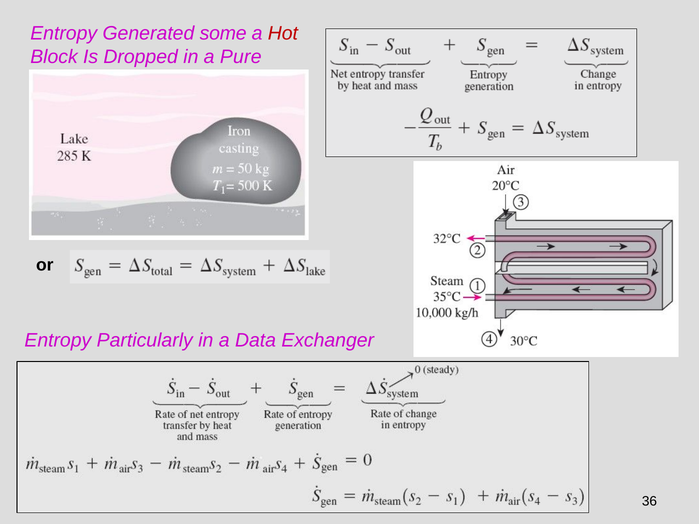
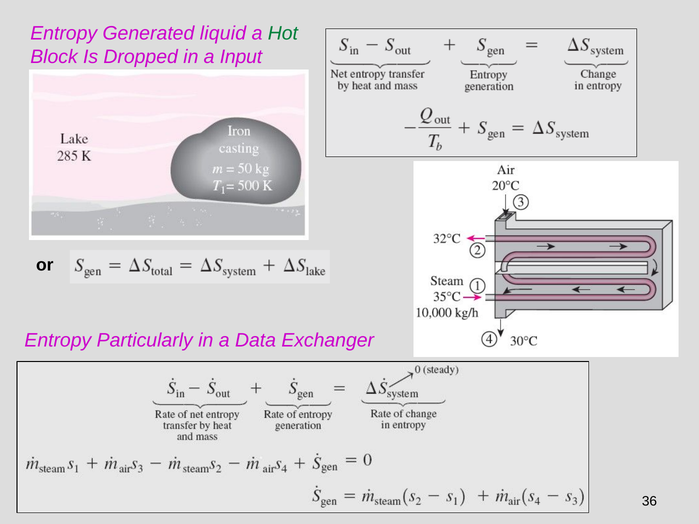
some: some -> liquid
Hot colour: red -> green
Pure: Pure -> Input
